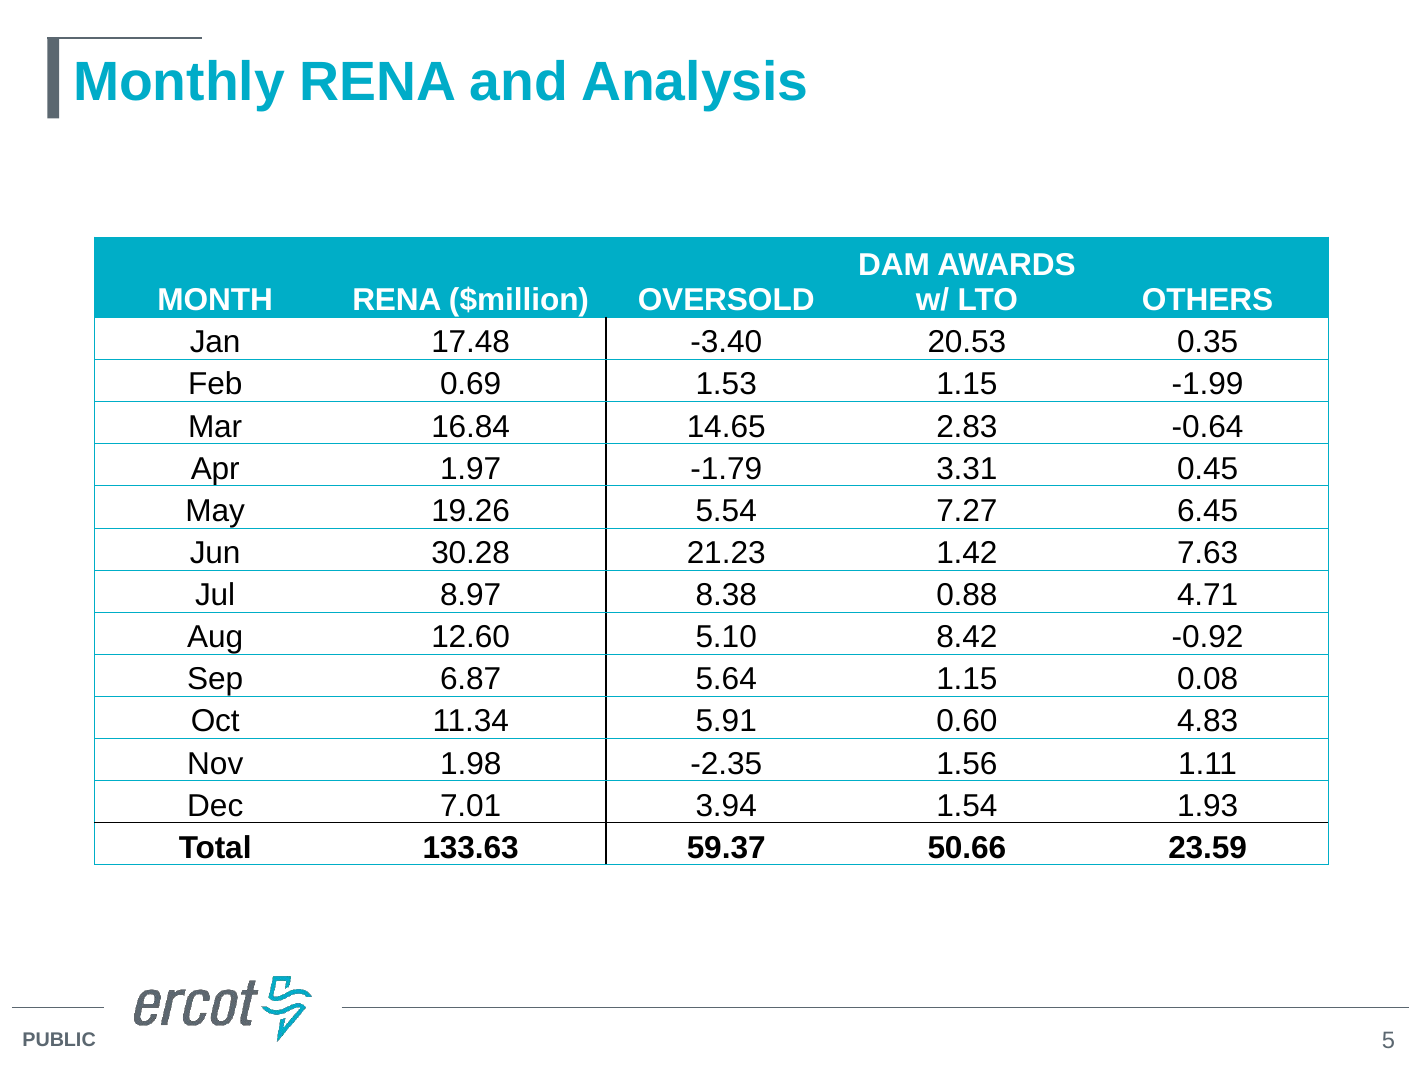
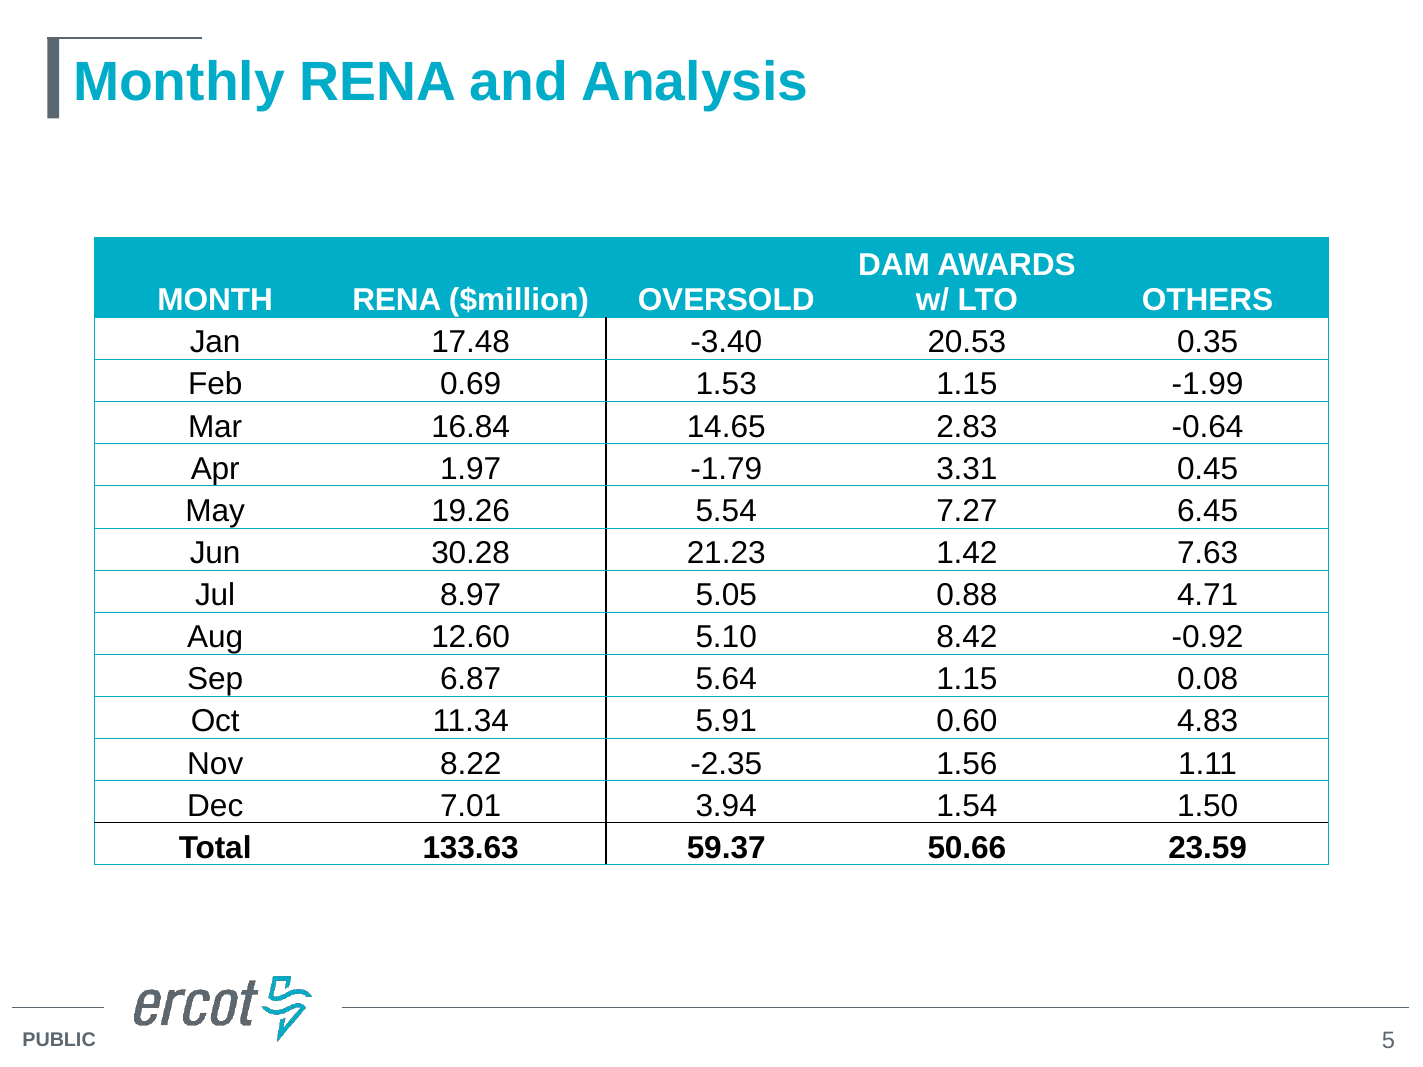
8.38: 8.38 -> 5.05
1.98: 1.98 -> 8.22
1.93: 1.93 -> 1.50
